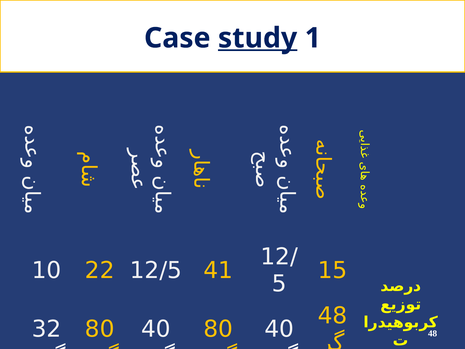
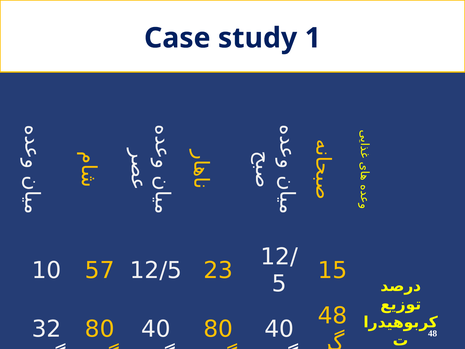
study underline: present -> none
22: 22 -> 57
41: 41 -> 23
